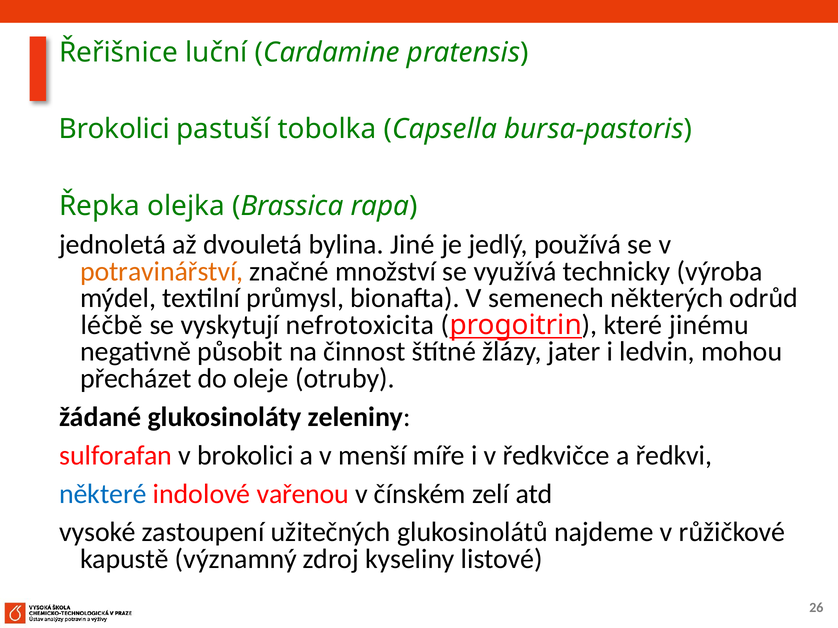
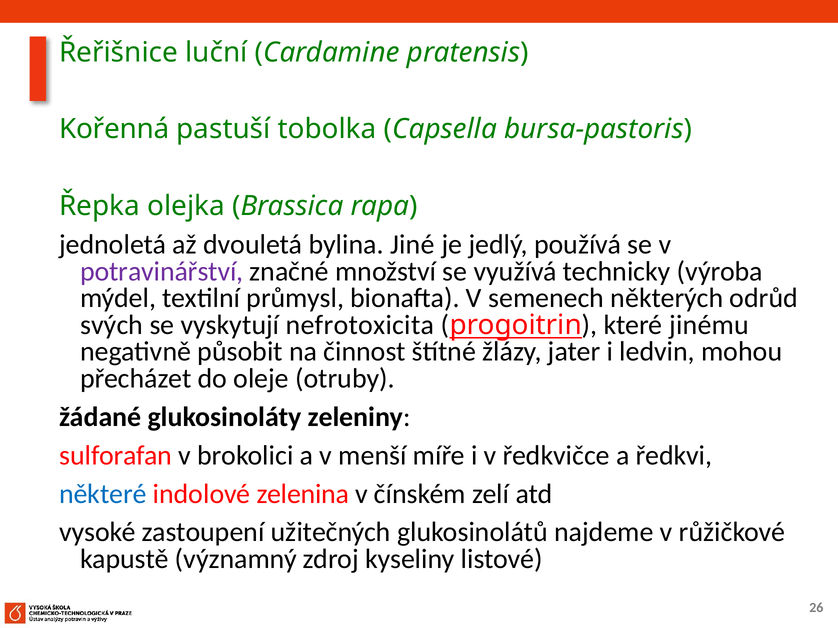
Brokolici at (114, 129): Brokolici -> Kořenná
potravinářství colour: orange -> purple
léčbě: léčbě -> svých
vařenou: vařenou -> zelenina
